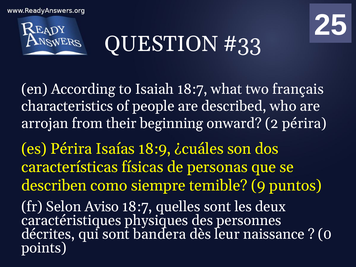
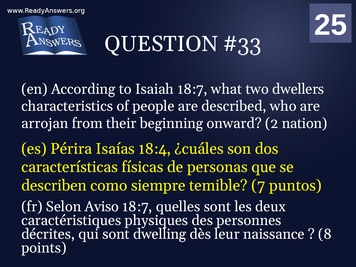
français: français -> dwellers
2 périra: périra -> nation
18:9: 18:9 -> 18:4
9: 9 -> 7
bandera: bandera -> dwelling
0: 0 -> 8
